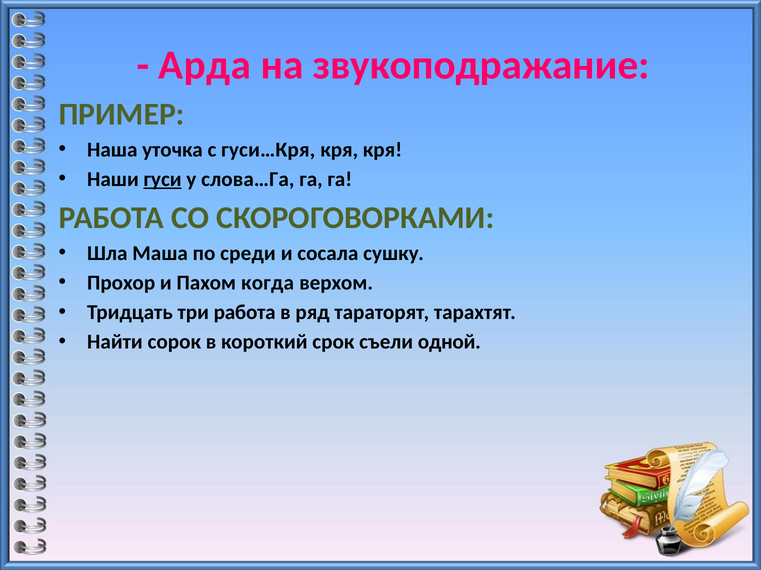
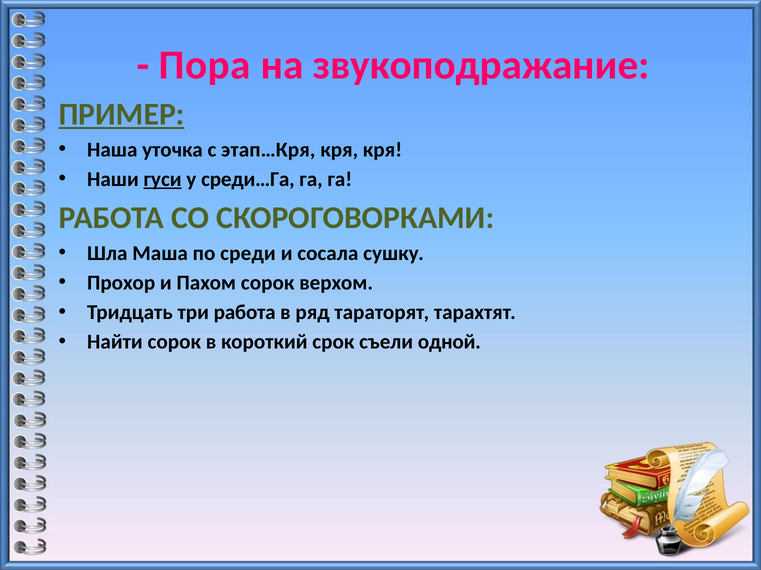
Арда: Арда -> Пора
ПРИМЕР underline: none -> present
гуси…Кря: гуси…Кря -> этап…Кря
слова…Га: слова…Га -> среди…Га
Пахом когда: когда -> сорок
